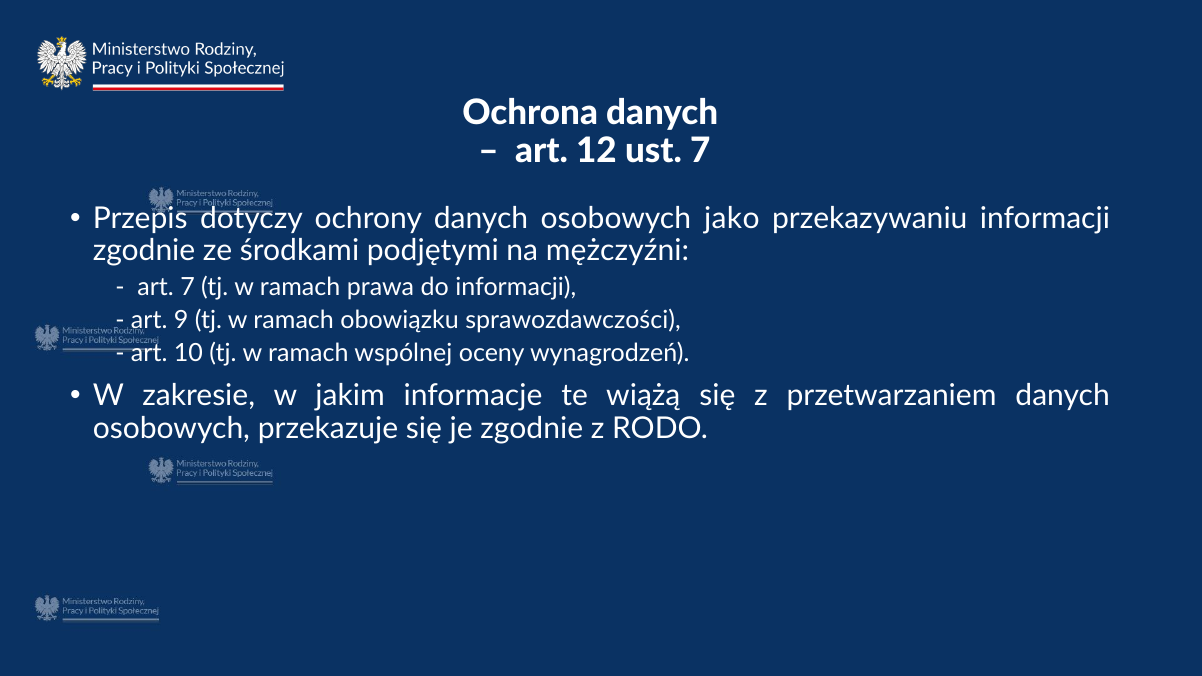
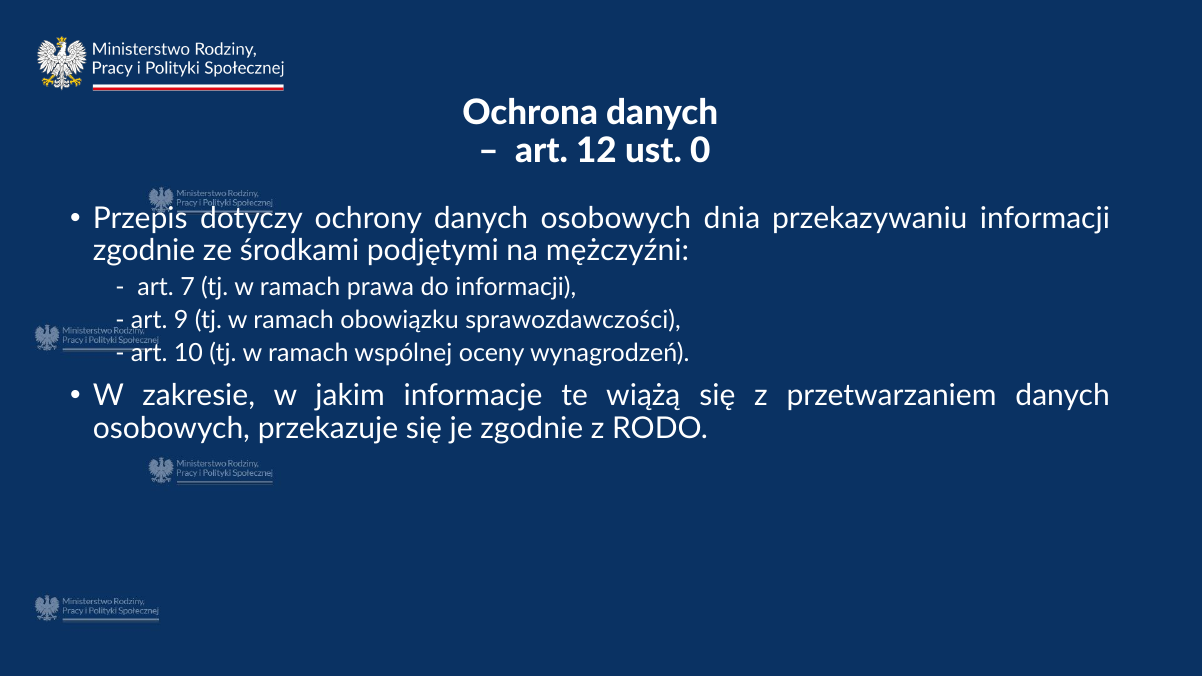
ust 7: 7 -> 0
jako: jako -> dnia
